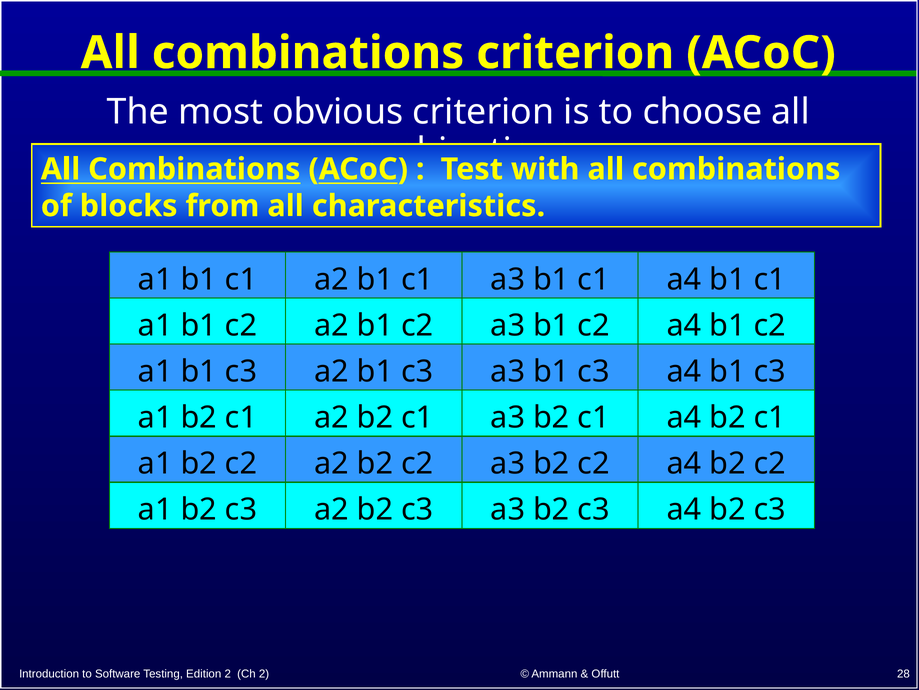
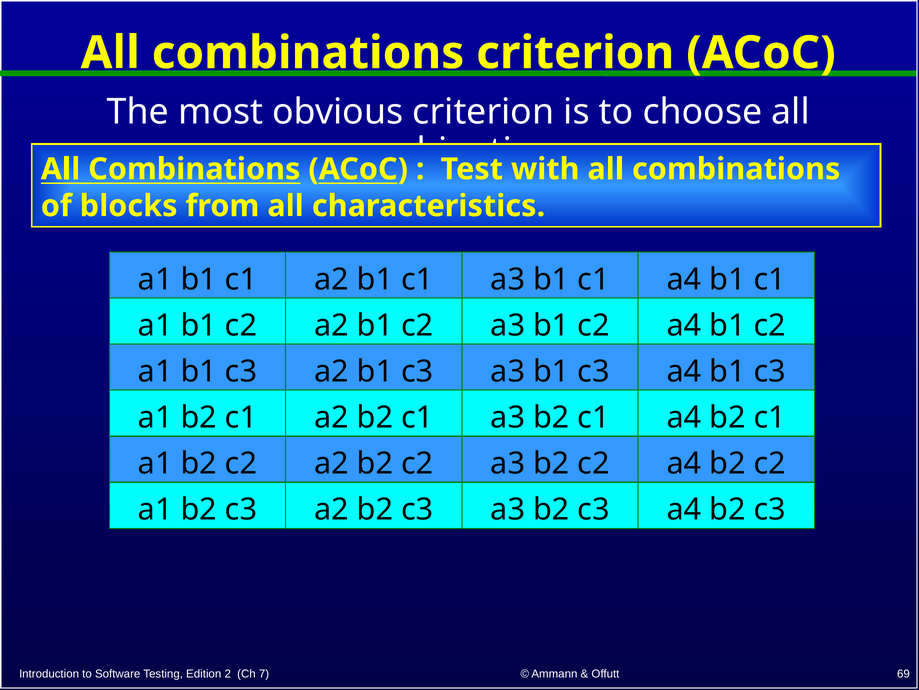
Ch 2: 2 -> 7
28: 28 -> 69
